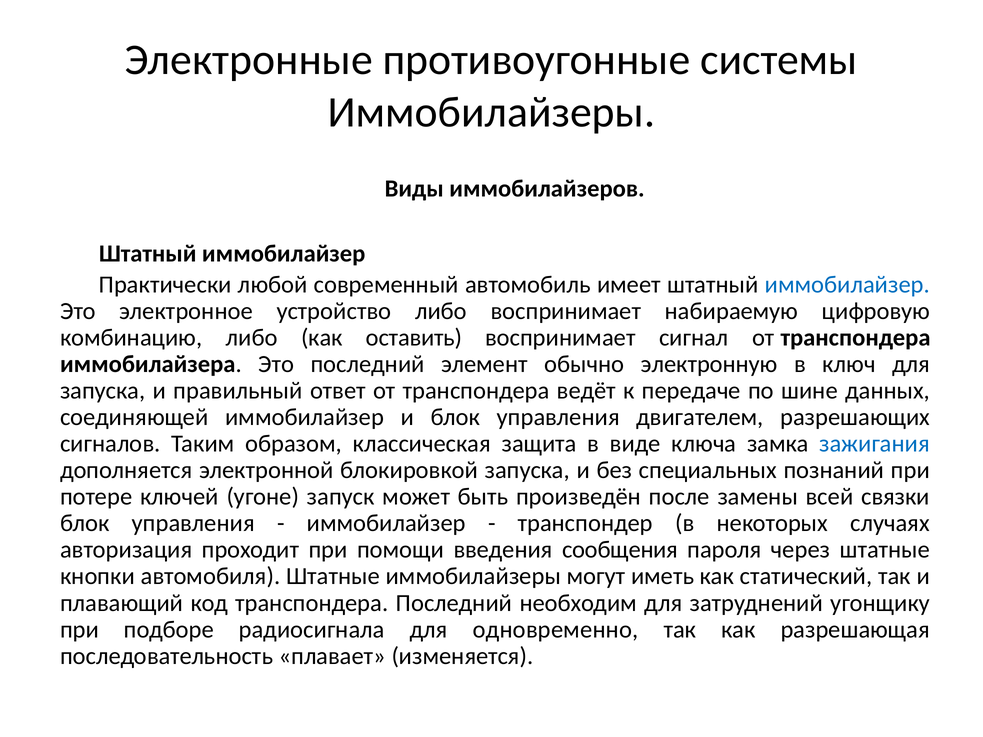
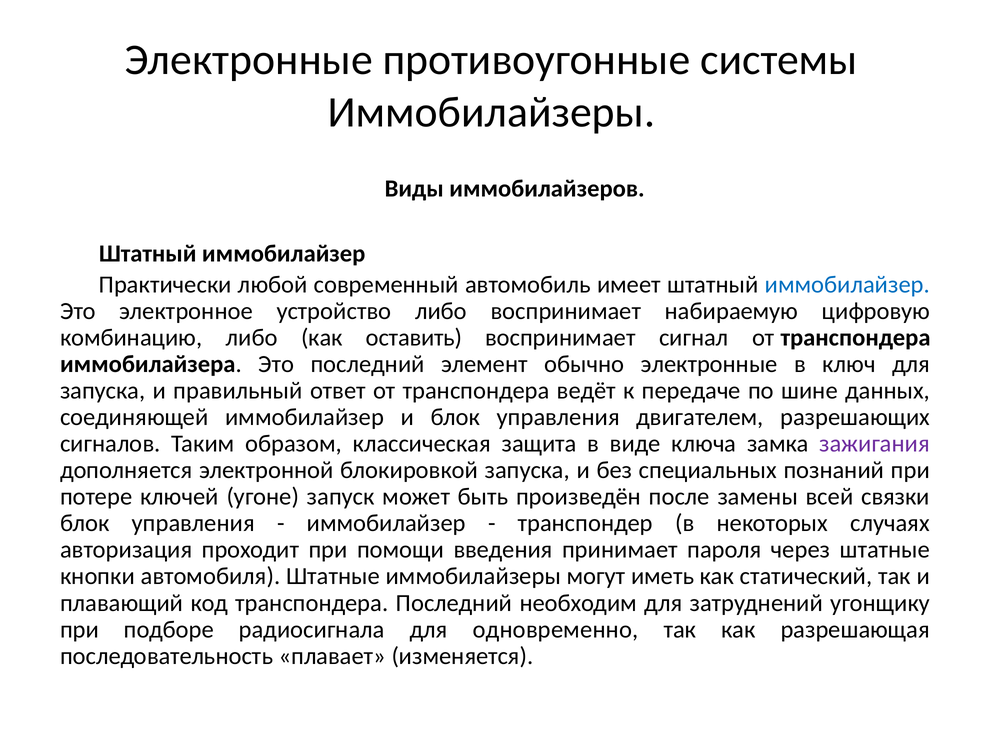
обычно электронную: электронную -> электронные
зажигания colour: blue -> purple
сообщения: сообщения -> принимает
